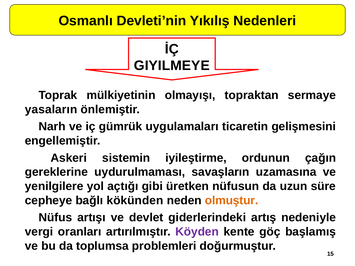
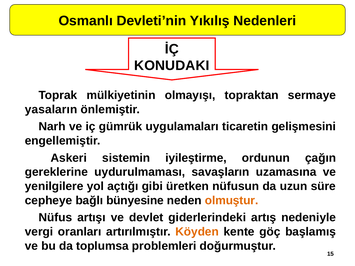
GIYILMEYE: GIYILMEYE -> KONUDAKI
kökünden: kökünden -> bünyesine
Köyden colour: purple -> orange
